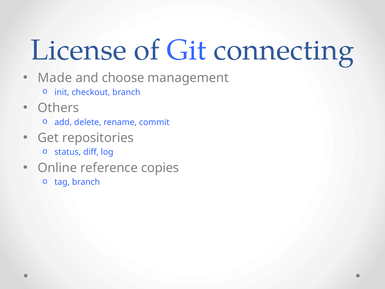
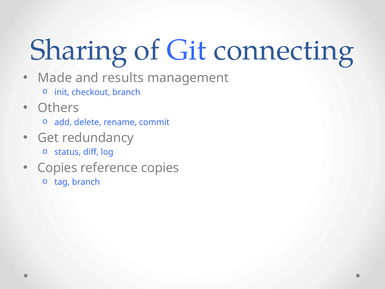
License: License -> Sharing
choose: choose -> results
repositories: repositories -> redundancy
Online at (57, 168): Online -> Copies
